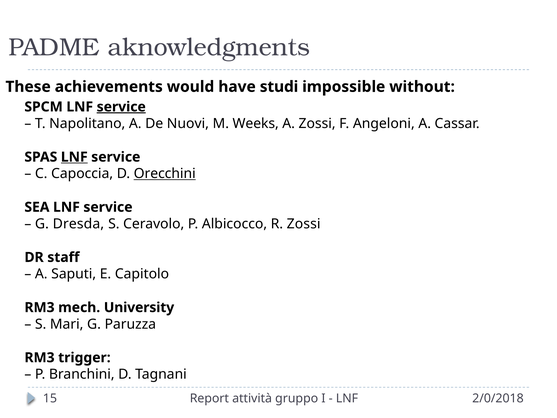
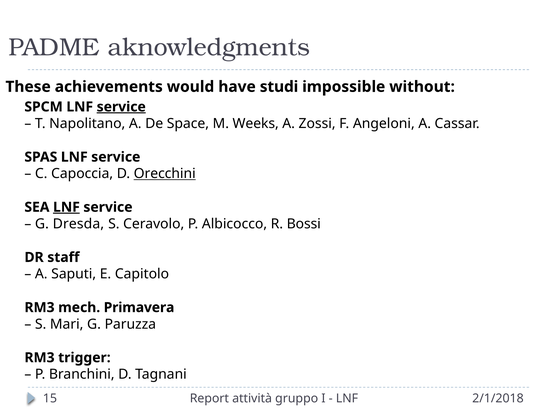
Nuovi: Nuovi -> Space
LNF at (74, 157) underline: present -> none
LNF at (66, 207) underline: none -> present
R Zossi: Zossi -> Bossi
University: University -> Primavera
2/0/2018: 2/0/2018 -> 2/1/2018
